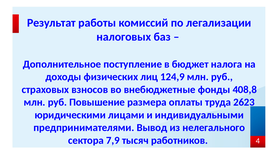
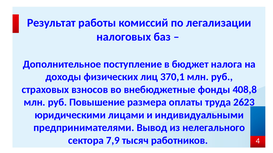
124,9: 124,9 -> 370,1
